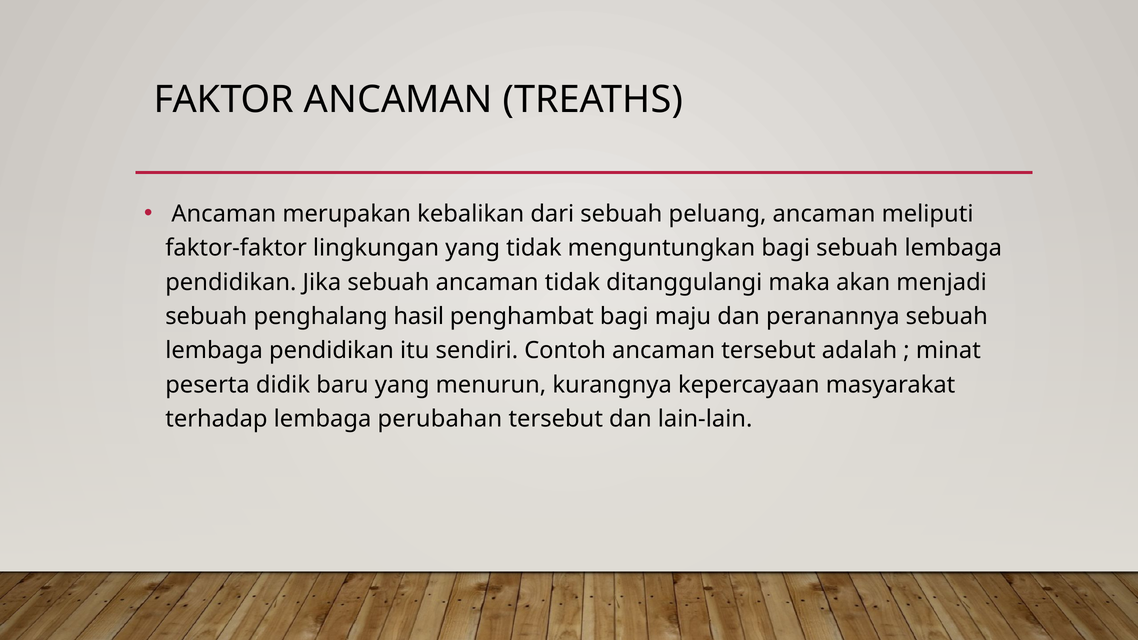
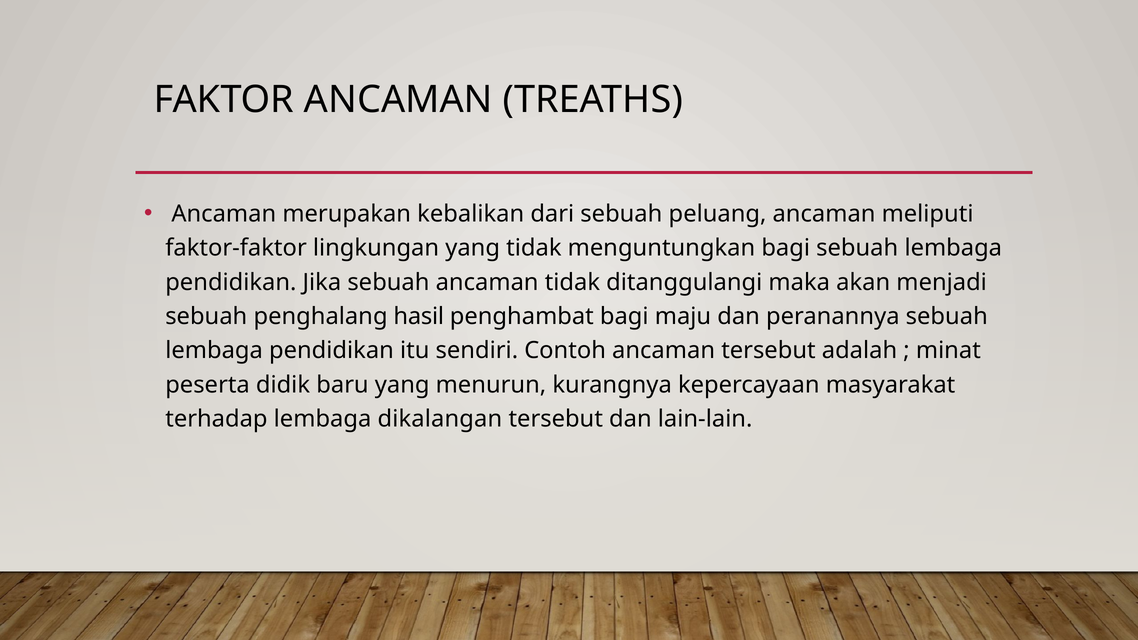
perubahan: perubahan -> dikalangan
